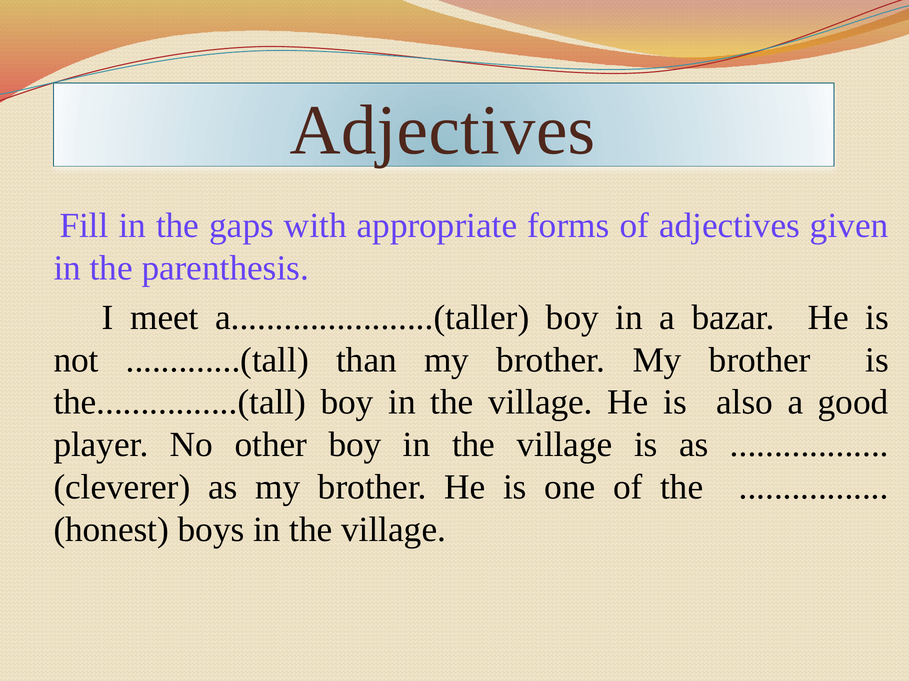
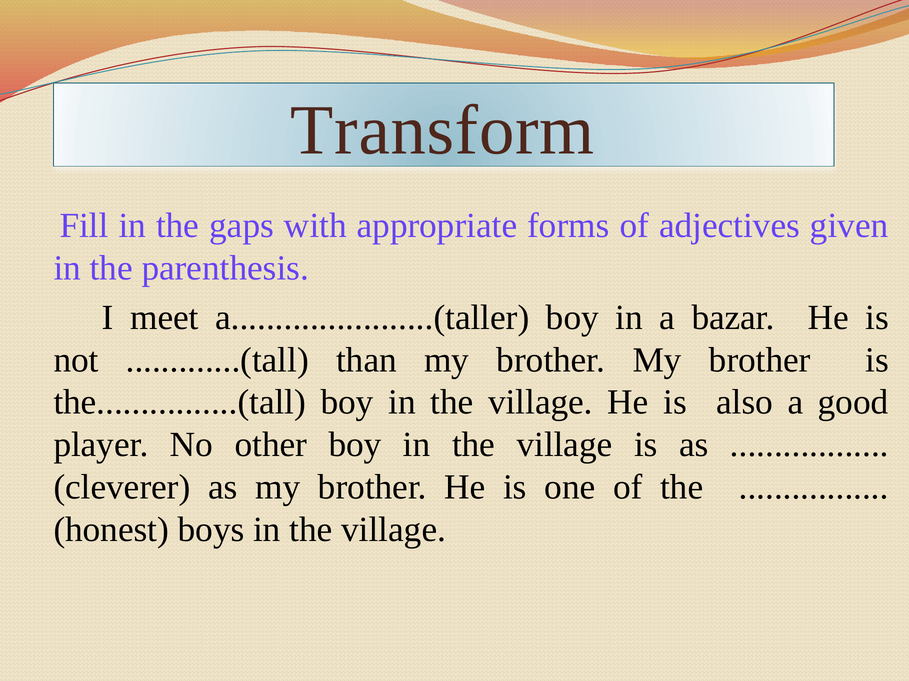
Adjectives at (443, 131): Adjectives -> Transform
